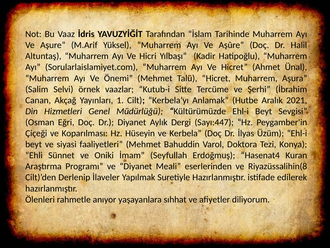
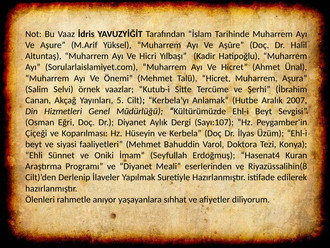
1: 1 -> 5
2021: 2021 -> 2007
Sayı:447: Sayı:447 -> Sayı:107
